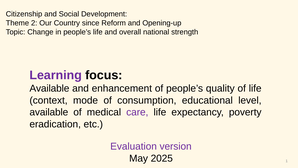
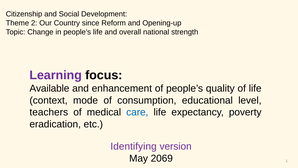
available at (49, 112): available -> teachers
care colour: purple -> blue
Evaluation: Evaluation -> Identifying
2025: 2025 -> 2069
